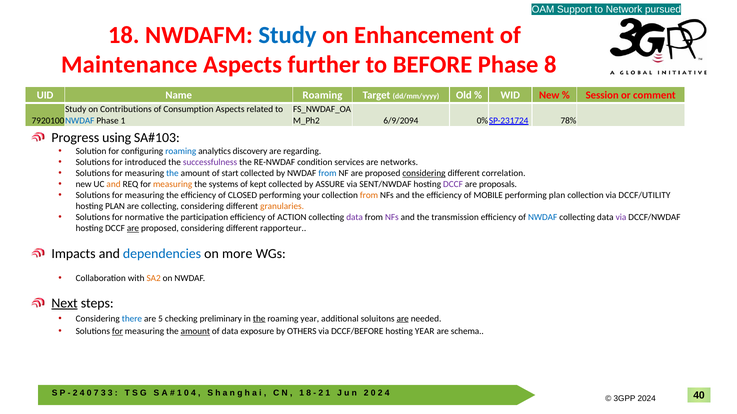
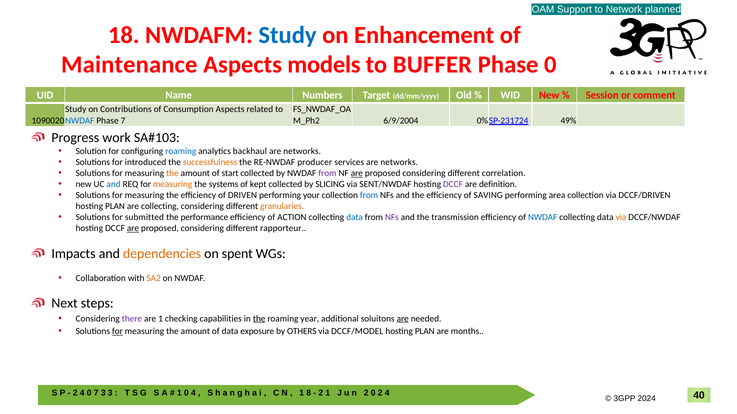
pursued: pursued -> planned
further: further -> models
BEFORE: BEFORE -> BUFFER
Phase 8: 8 -> 0
Name Roaming: Roaming -> Numbers
7920100: 7920100 -> 1090020
Phase 1: 1 -> 7
6/9/2094: 6/9/2094 -> 6/9/2004
78%: 78% -> 49%
using: using -> work
discovery: discovery -> backhaul
regarding at (302, 151): regarding -> networks
successfulness colour: purple -> orange
condition: condition -> producer
the at (172, 173) colour: blue -> orange
from at (327, 173) colour: blue -> purple
are at (357, 173) underline: none -> present
considering at (424, 173) underline: present -> none
and at (114, 184) colour: orange -> blue
ASSURE: ASSURE -> SLICING
proposals: proposals -> definition
CLOSED: CLOSED -> DRIVEN
from at (369, 195) colour: orange -> blue
MOBILE: MOBILE -> SAVING
performing plan: plan -> area
DCCF/UTILITY: DCCF/UTILITY -> DCCF/DRIVEN
normative: normative -> submitted
participation: participation -> performance
data at (355, 218) colour: purple -> blue
via at (621, 218) colour: purple -> orange
dependencies colour: blue -> orange
more: more -> spent
Next underline: present -> none
there colour: blue -> purple
are 5: 5 -> 1
preliminary: preliminary -> capabilities
amount at (195, 332) underline: present -> none
DCCF/BEFORE: DCCF/BEFORE -> DCCF/MODEL
YEAR at (425, 332): YEAR -> PLAN
schema: schema -> months
